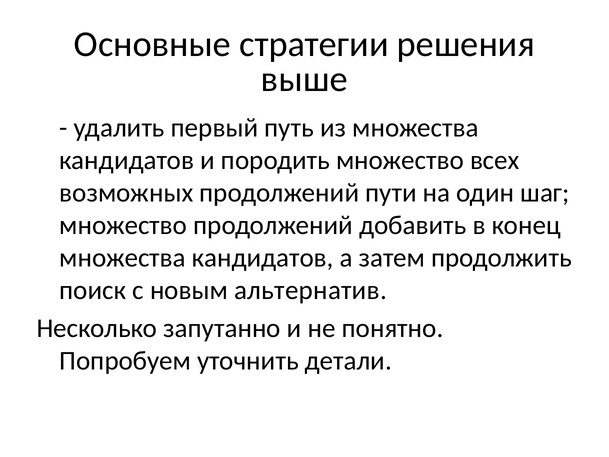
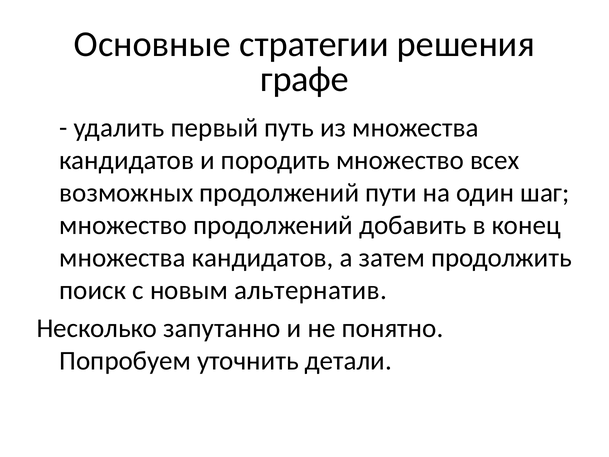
выше: выше -> графе
